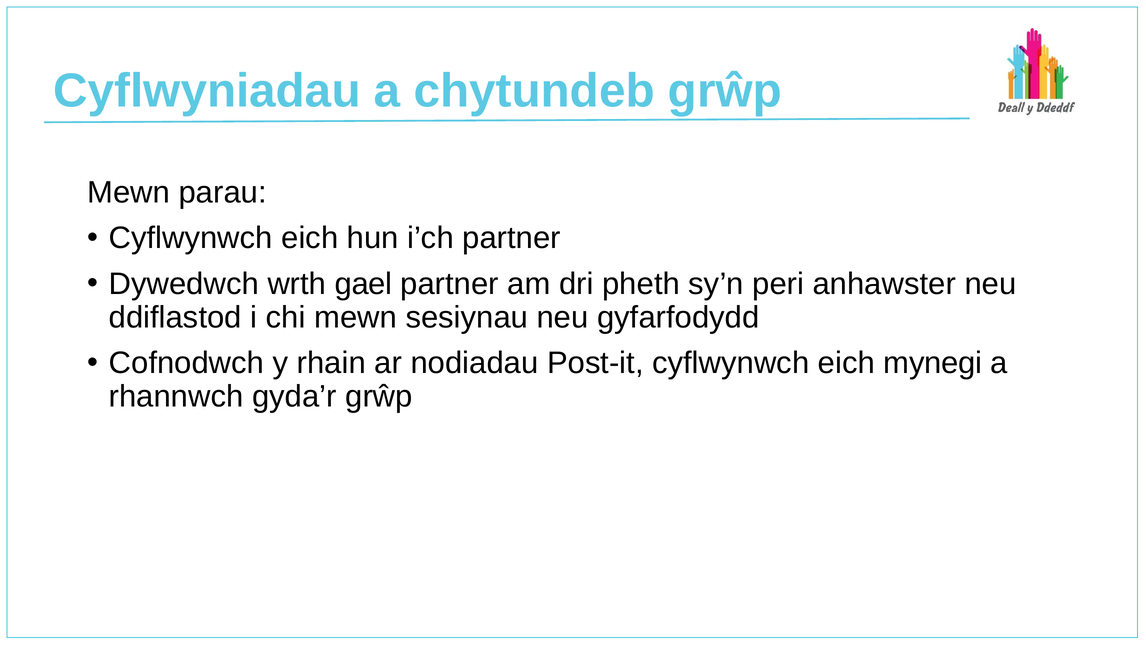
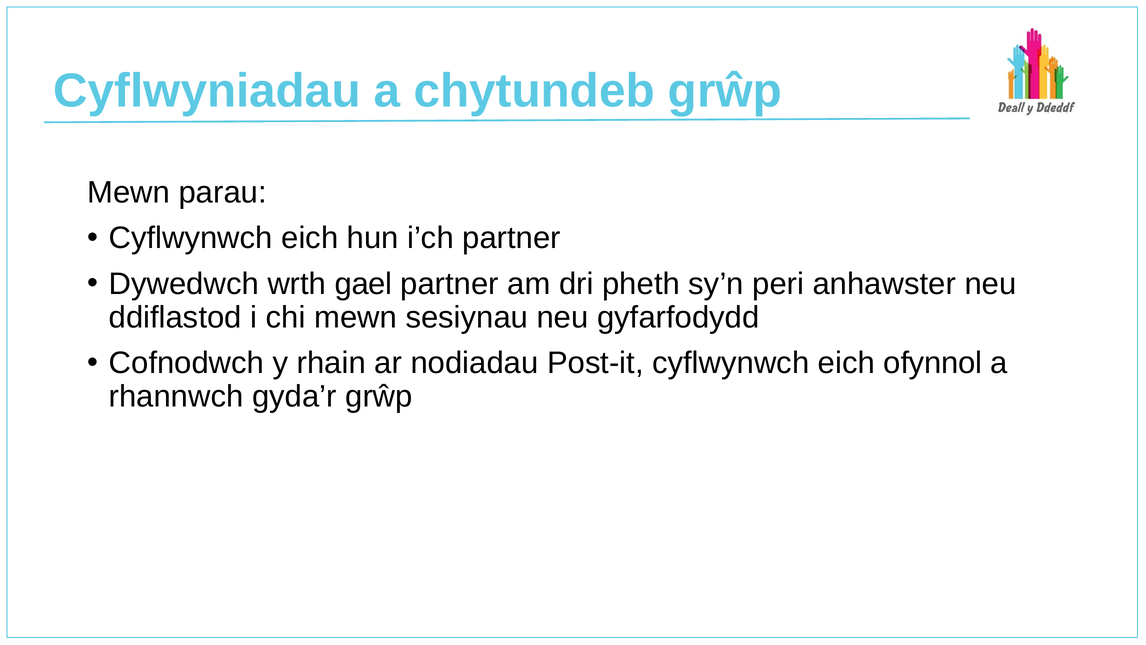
mynegi: mynegi -> ofynnol
